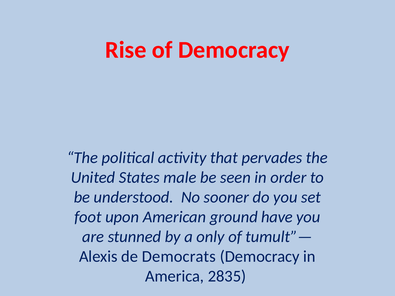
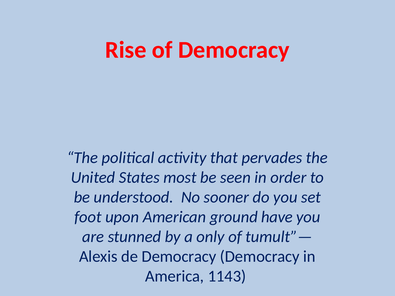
male: male -> most
de Democrats: Democrats -> Democracy
2835: 2835 -> 1143
